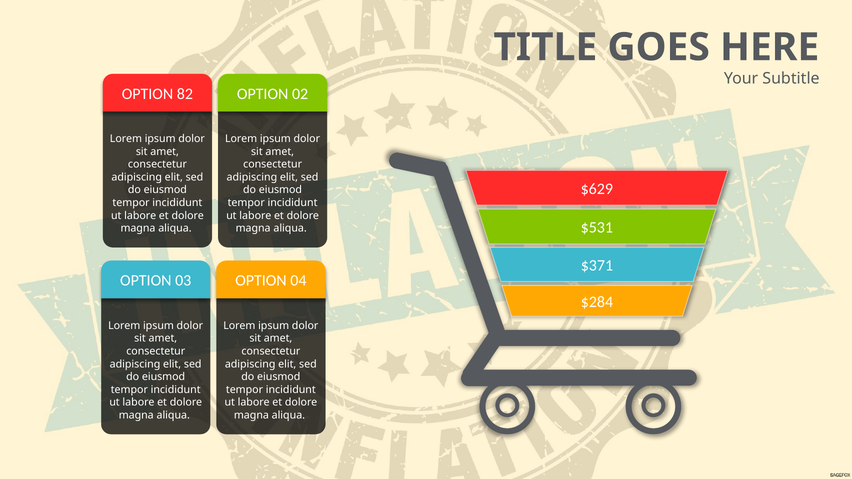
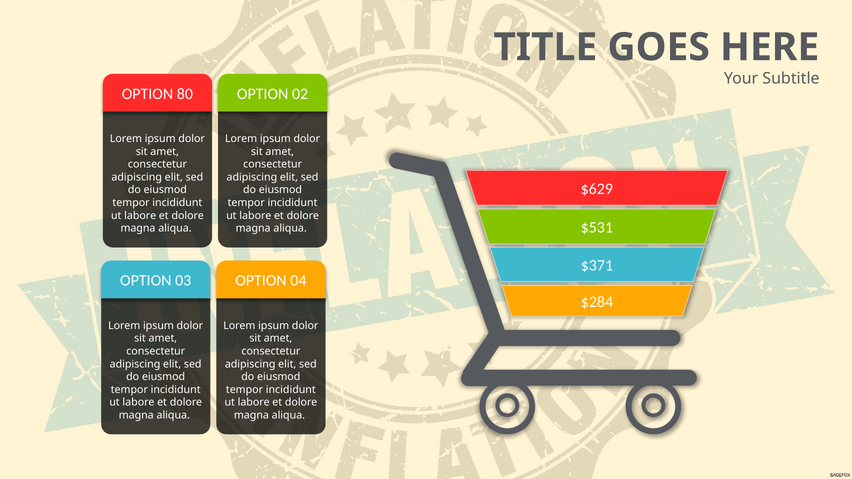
82: 82 -> 80
